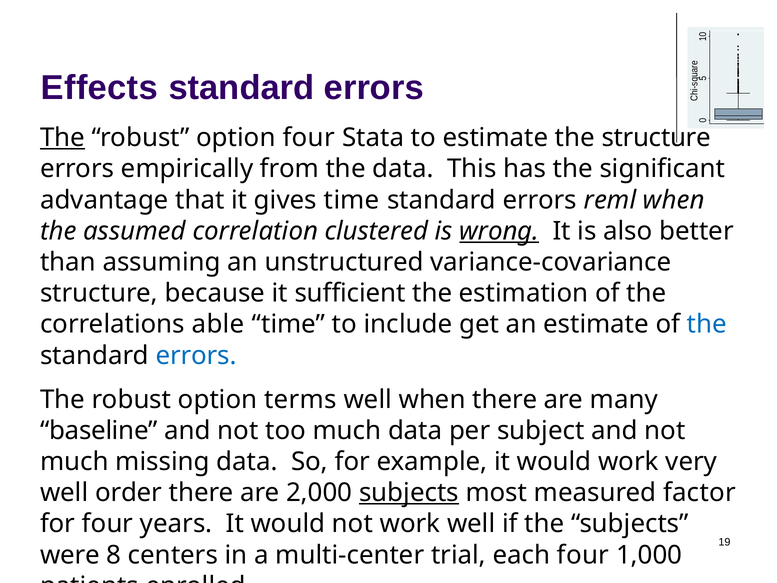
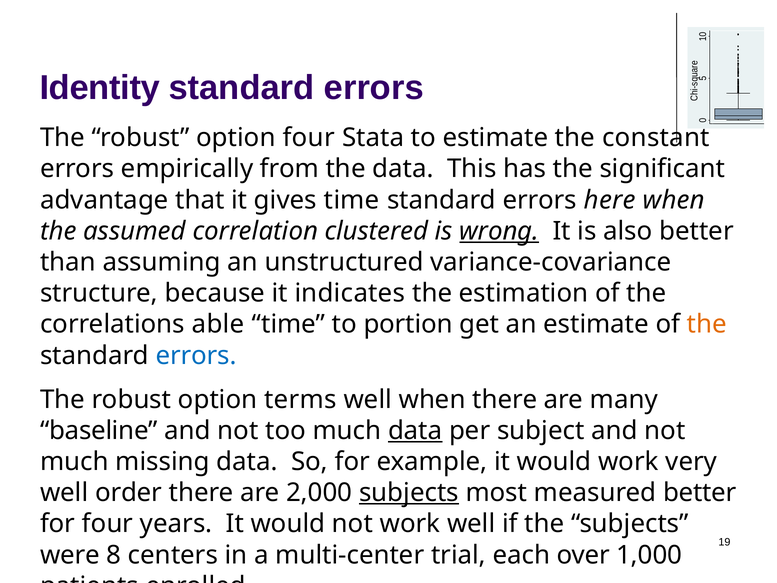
Effects: Effects -> Identity
The at (62, 138) underline: present -> none
the structure: structure -> constant
reml: reml -> here
sufficient: sufficient -> indicates
include: include -> portion
the at (707, 324) colour: blue -> orange
data at (415, 430) underline: none -> present
measured factor: factor -> better
each four: four -> over
